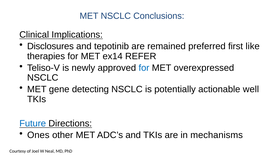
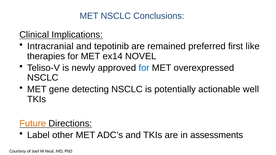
Disclosures: Disclosures -> Intracranial
REFER: REFER -> NOVEL
Future colour: blue -> orange
Ones: Ones -> Label
mechanisms: mechanisms -> assessments
